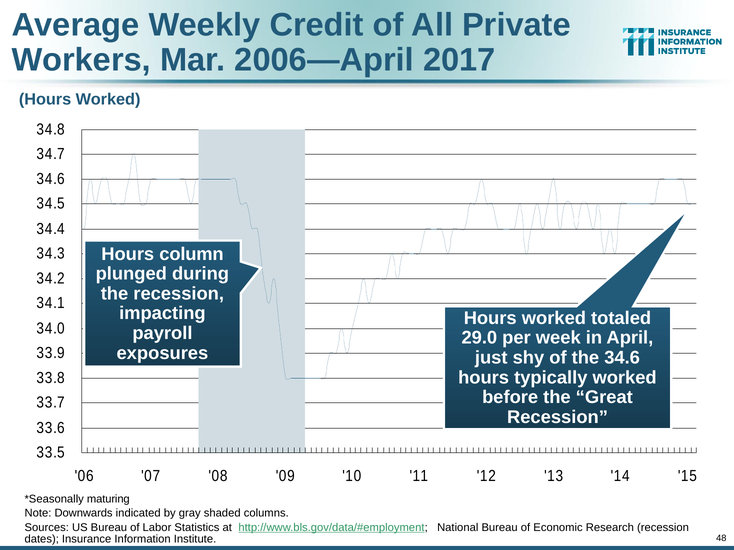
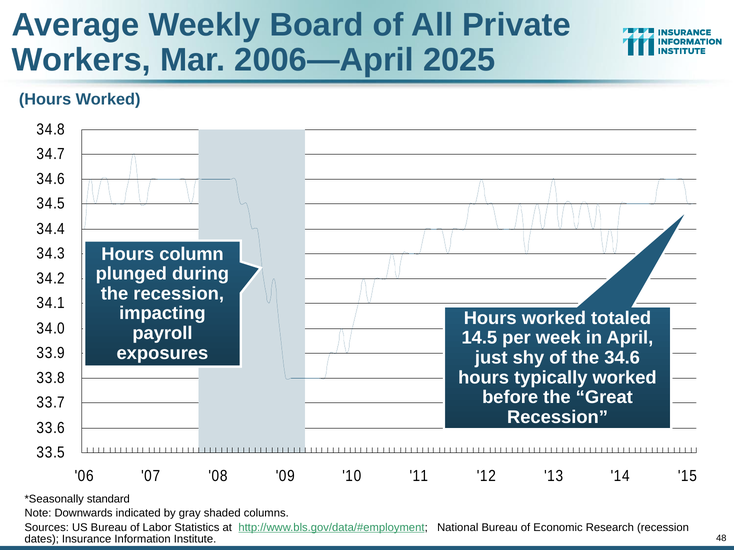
Credit: Credit -> Board
2017: 2017 -> 2025
29.0: 29.0 -> 14.5
maturing: maturing -> standard
